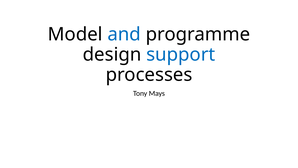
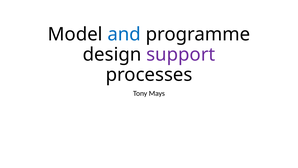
support colour: blue -> purple
